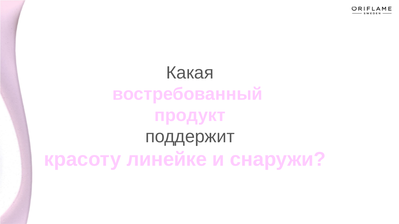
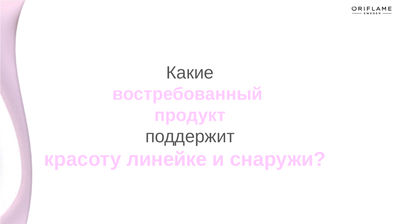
Какая: Какая -> Какие
